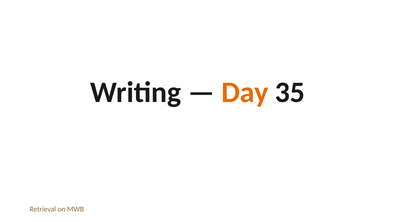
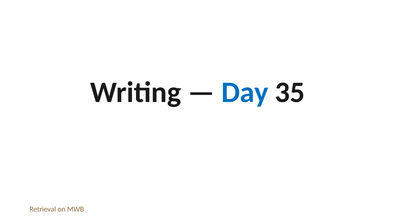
Day colour: orange -> blue
